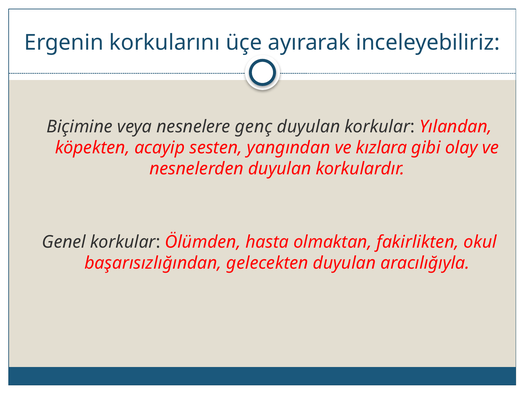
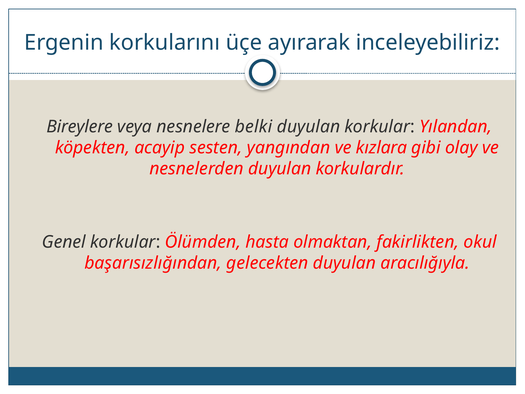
Biçimine: Biçimine -> Bireylere
genç: genç -> belki
